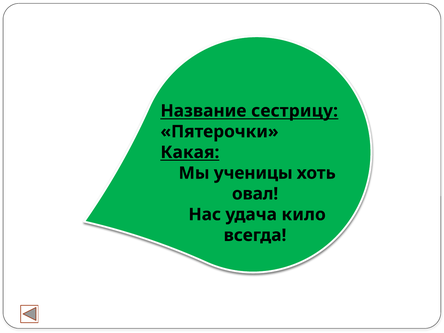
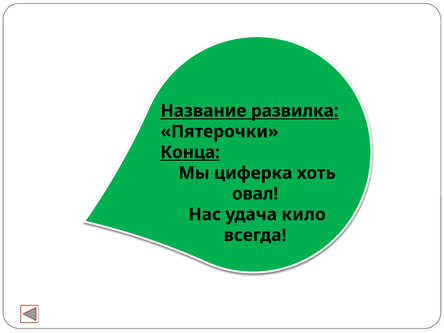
сестрицу: сестрицу -> развилка
Какая: Какая -> Конца
ученицы: ученицы -> циферка
